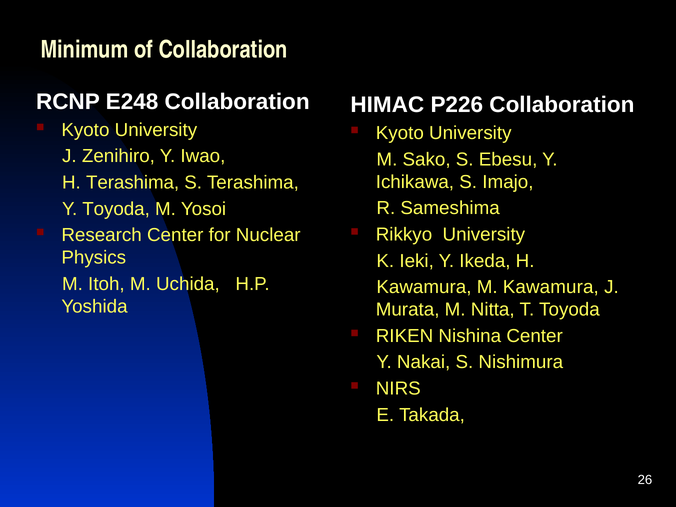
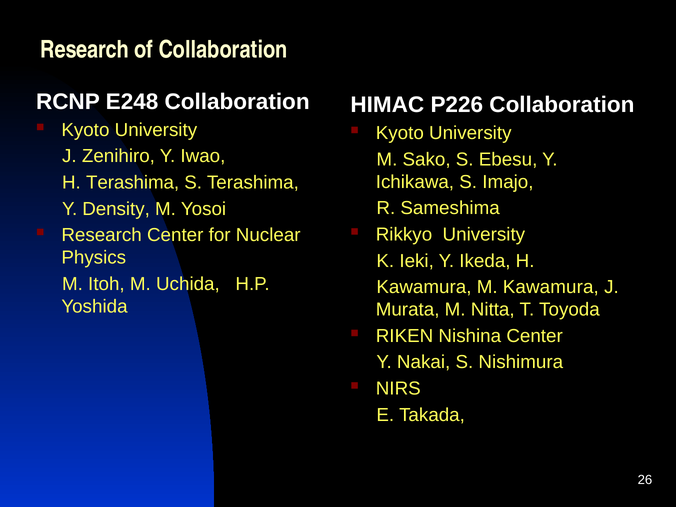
Minimum at (85, 50): Minimum -> Research
Y Toyoda: Toyoda -> Density
